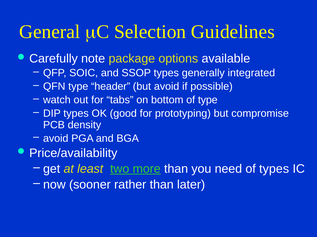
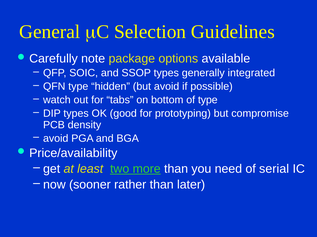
header: header -> hidden
of types: types -> serial
